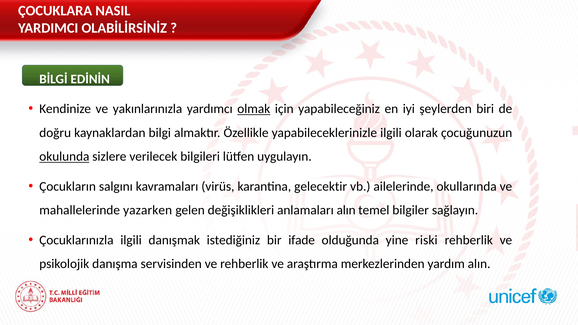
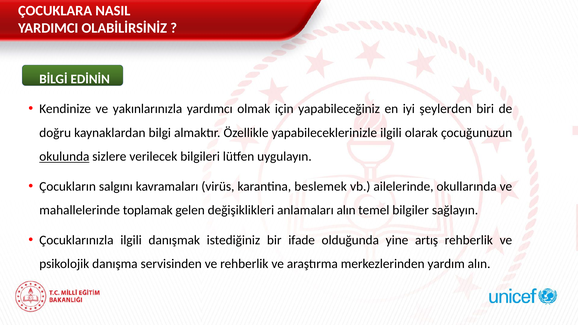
olmak underline: present -> none
gelecektir: gelecektir -> beslemek
yazarken: yazarken -> toplamak
riski: riski -> artış
